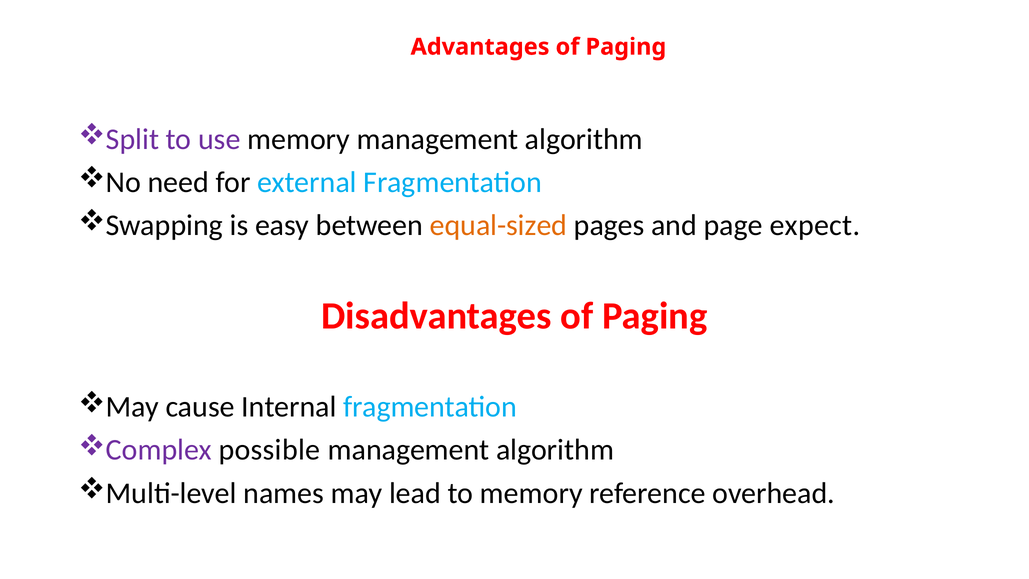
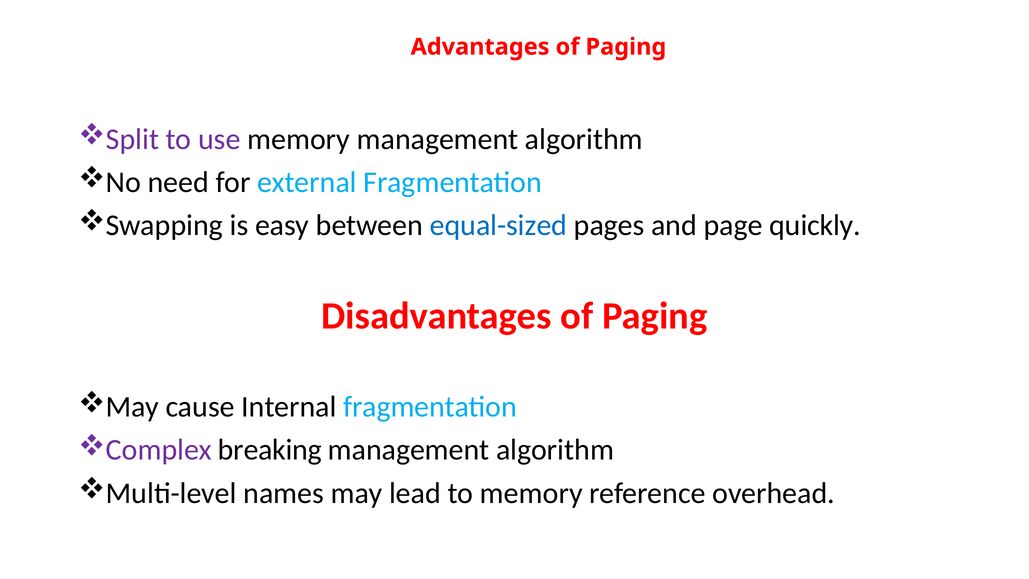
equal-sized colour: orange -> blue
expect: expect -> quickly
possible: possible -> breaking
